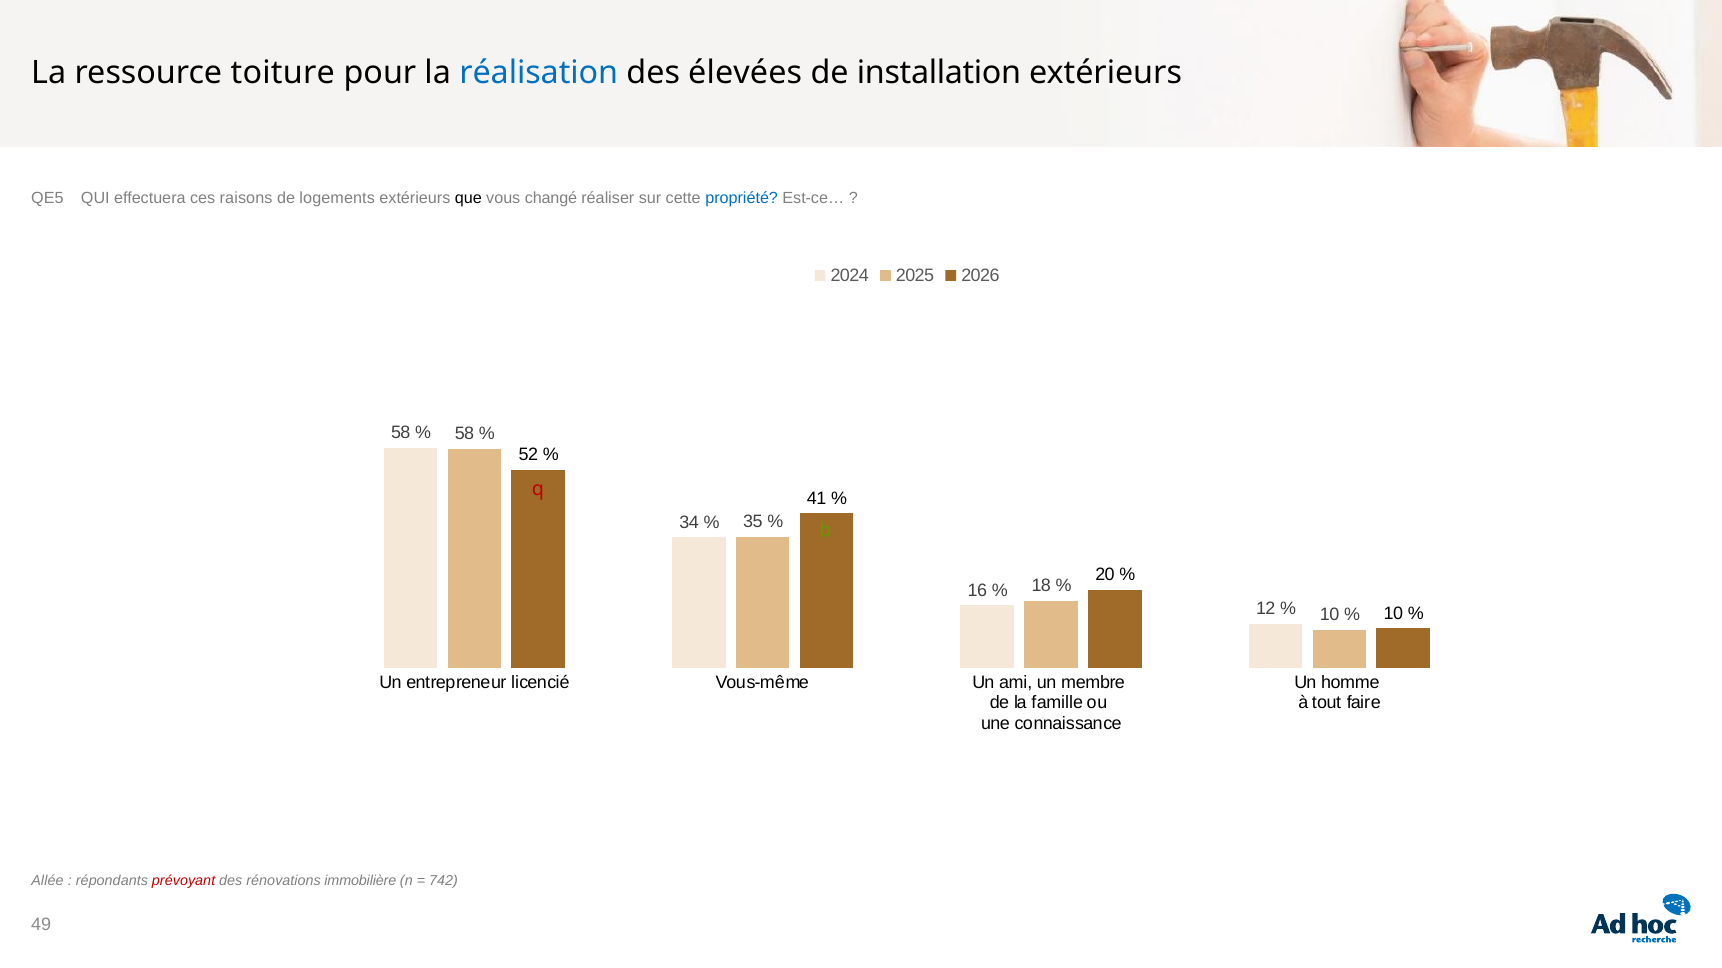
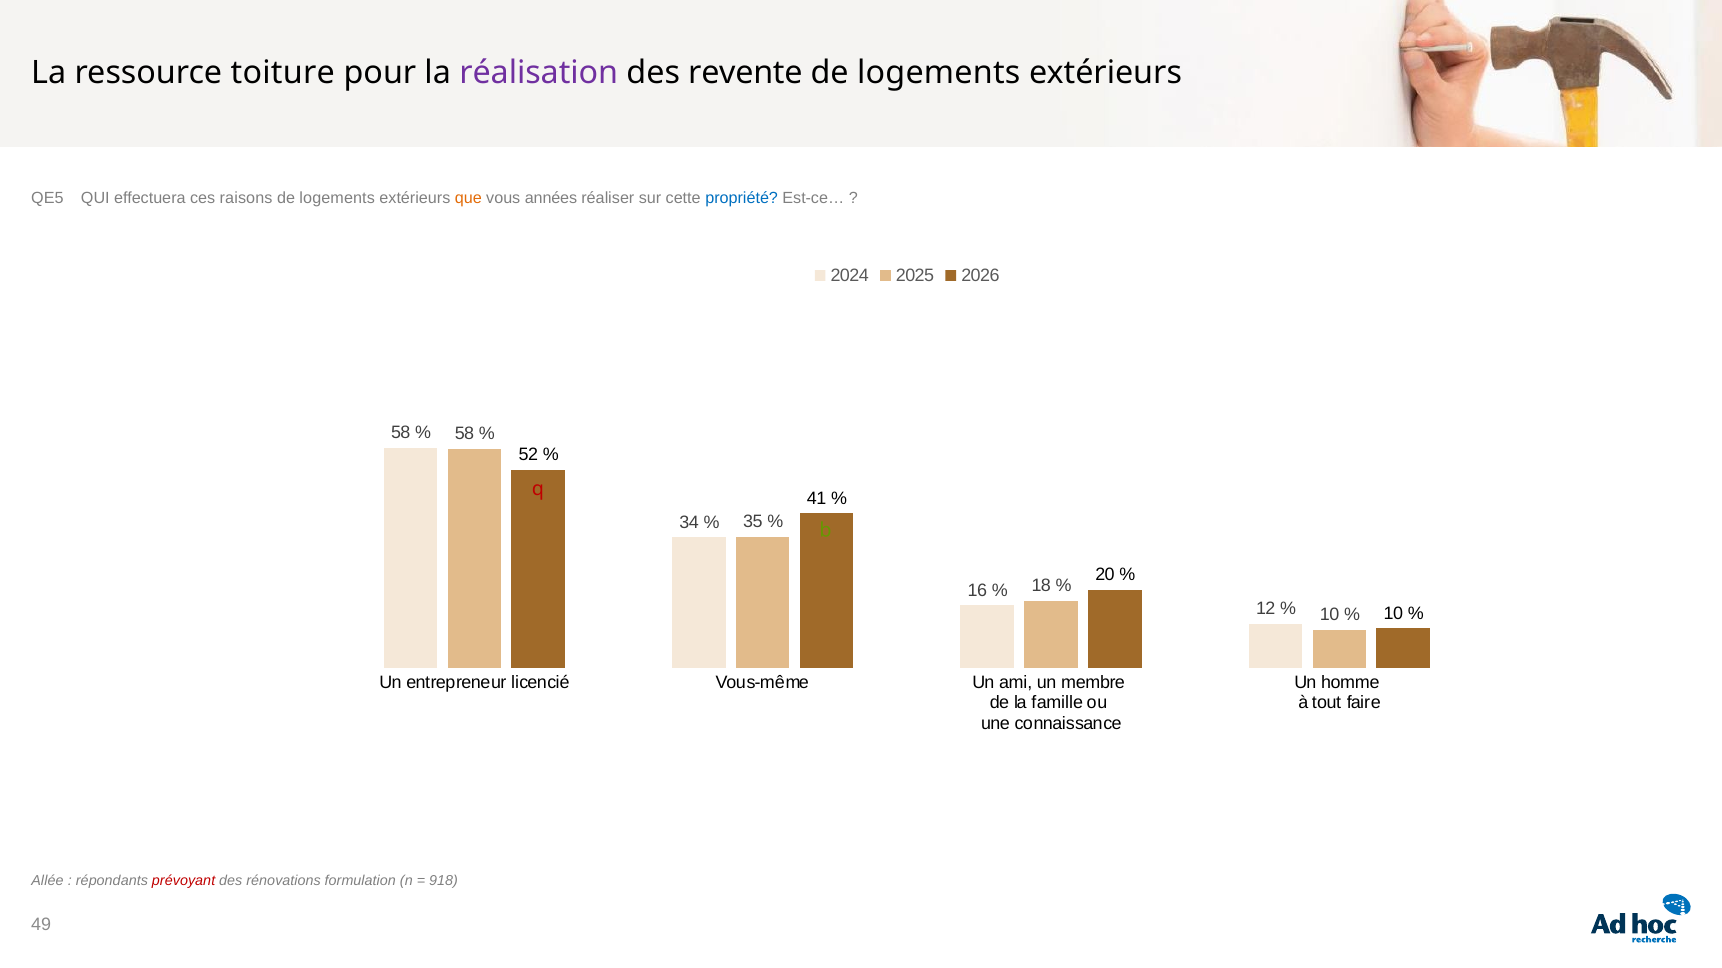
réalisation colour: blue -> purple
élevées: élevées -> revente
installation at (939, 73): installation -> logements
que colour: black -> orange
changé: changé -> années
immobilière: immobilière -> formulation
742: 742 -> 918
